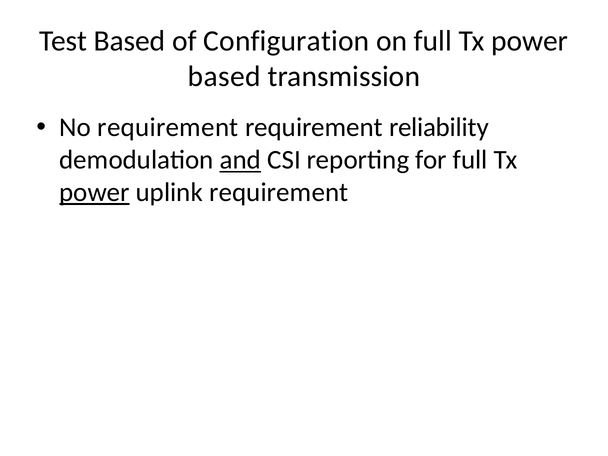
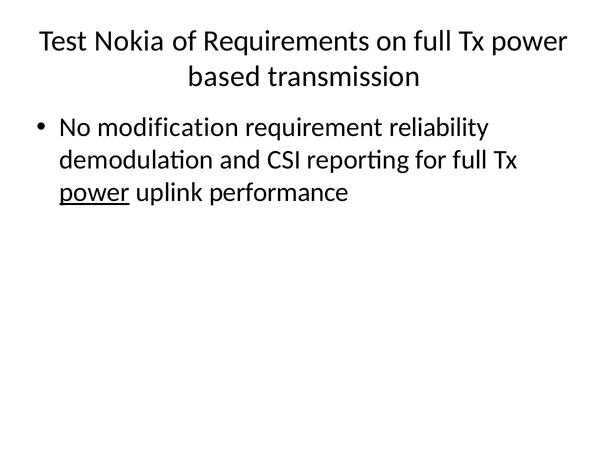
Test Based: Based -> Nokia
Configuration: Configuration -> Requirements
No requirement: requirement -> modification
and underline: present -> none
uplink requirement: requirement -> performance
